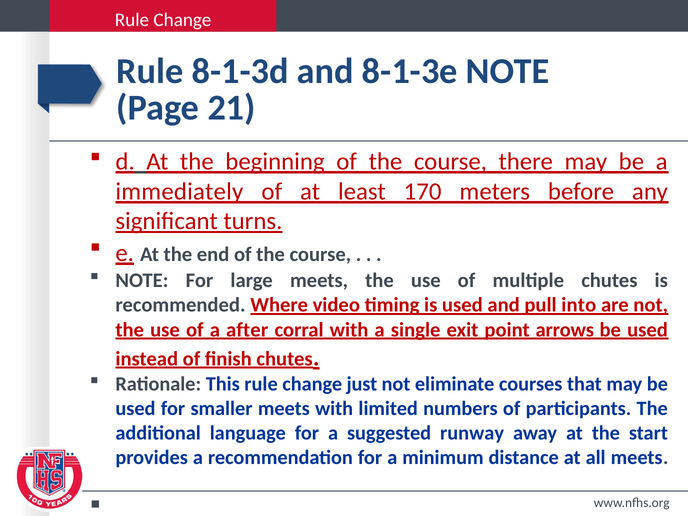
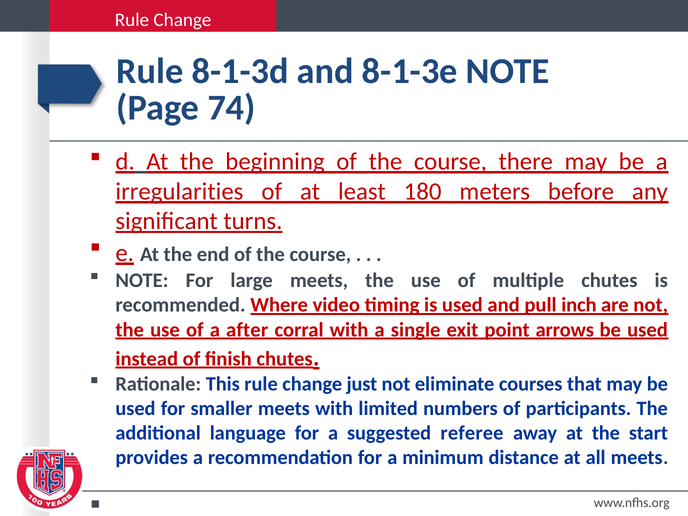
21: 21 -> 74
immediately: immediately -> irregularities
170: 170 -> 180
into: into -> inch
runway: runway -> referee
